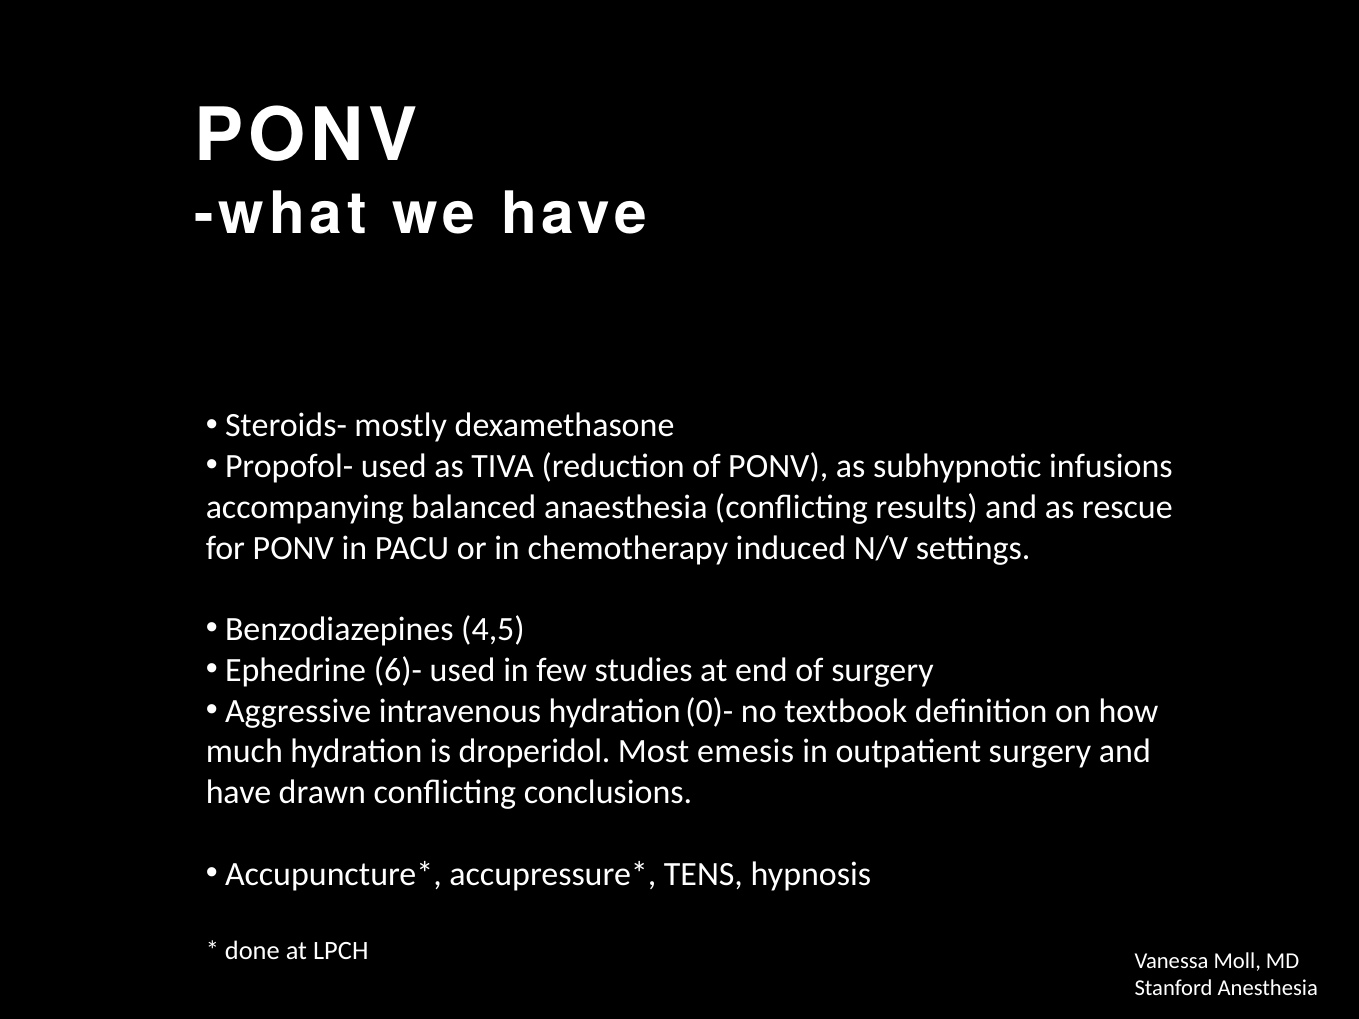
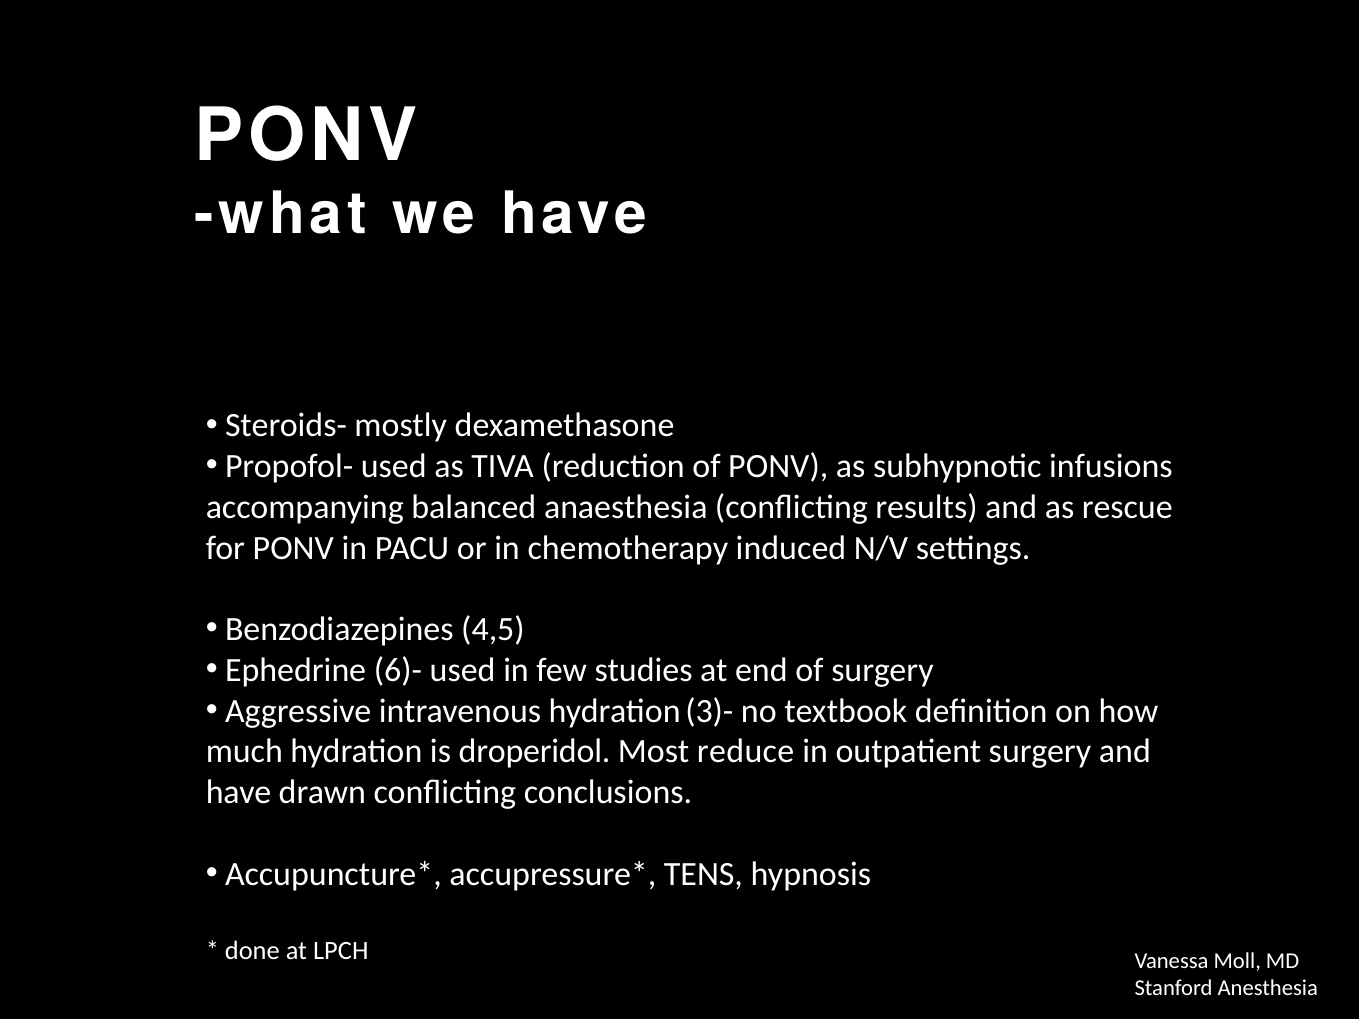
0)-: 0)- -> 3)-
emesis: emesis -> reduce
